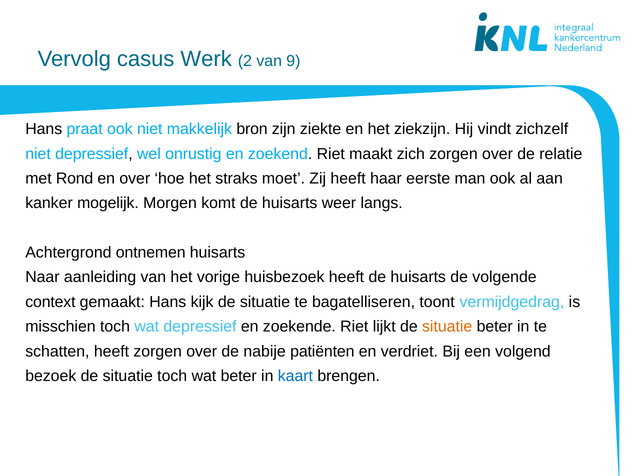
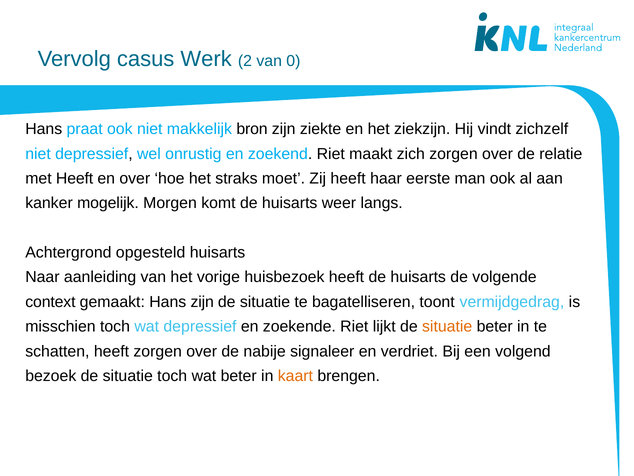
9: 9 -> 0
met Rond: Rond -> Heeft
ontnemen: ontnemen -> opgesteld
Hans kijk: kijk -> zijn
patiënten: patiënten -> signaleer
kaart colour: blue -> orange
